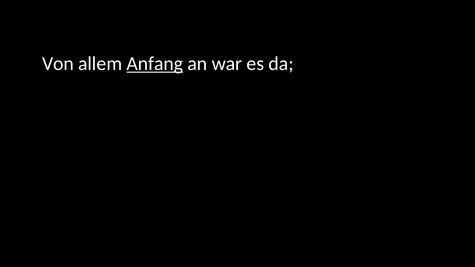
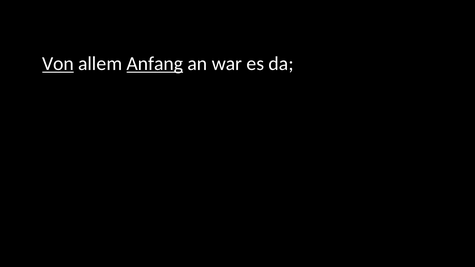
Von underline: none -> present
